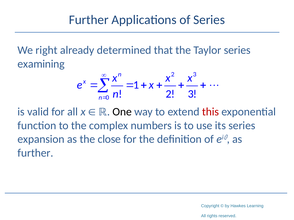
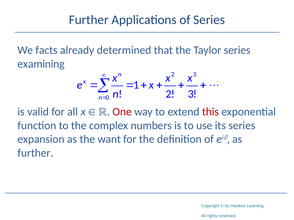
right: right -> facts
One colour: black -> red
close: close -> want
